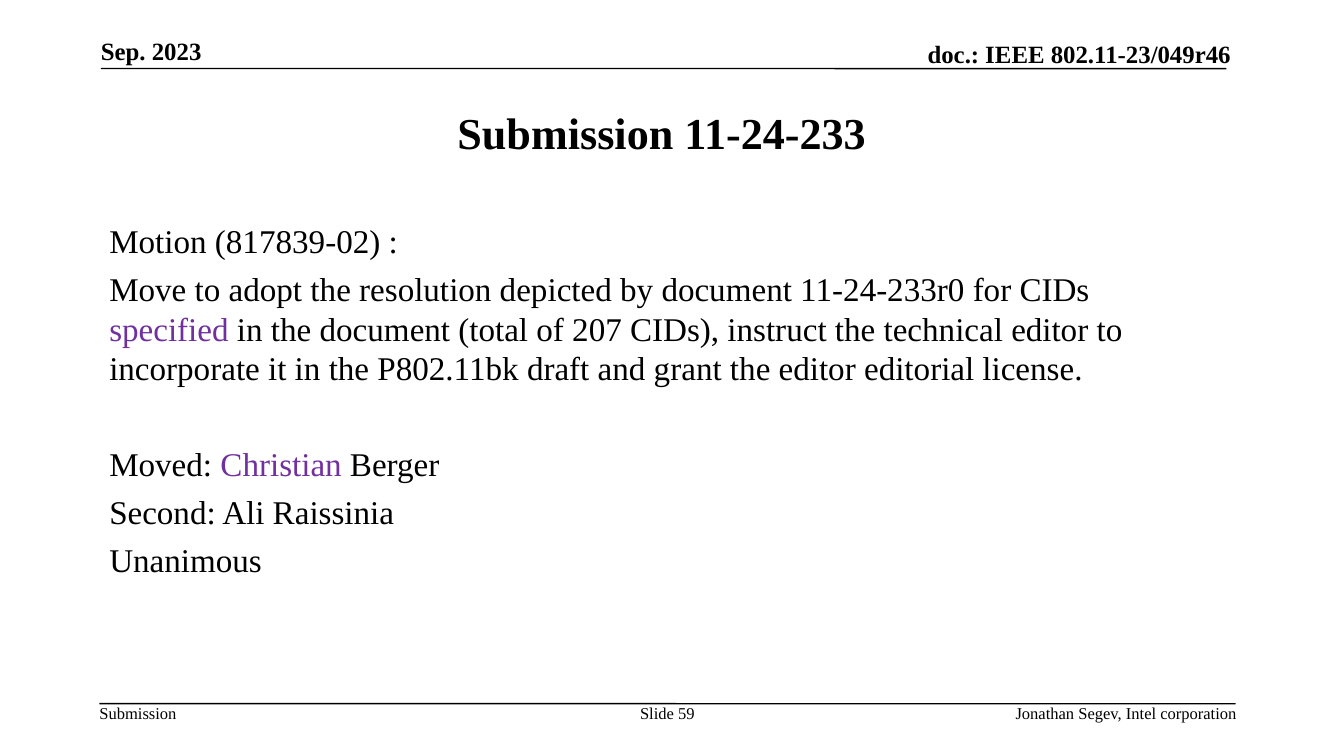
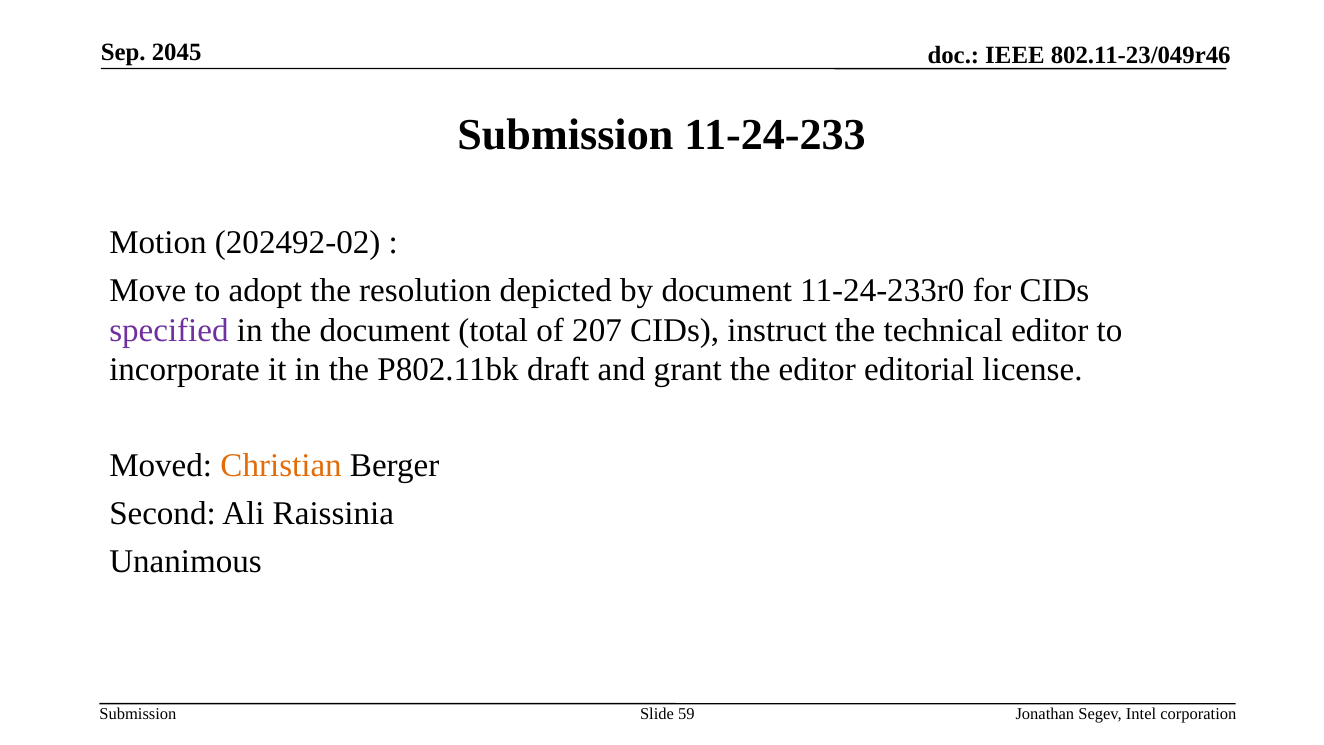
2023: 2023 -> 2045
817839-02: 817839-02 -> 202492-02
Christian colour: purple -> orange
